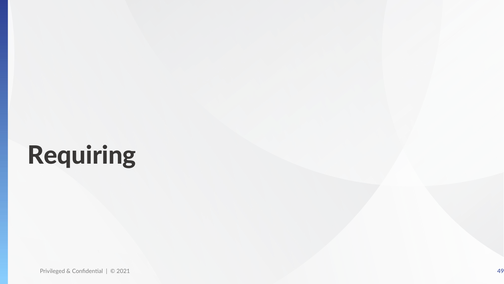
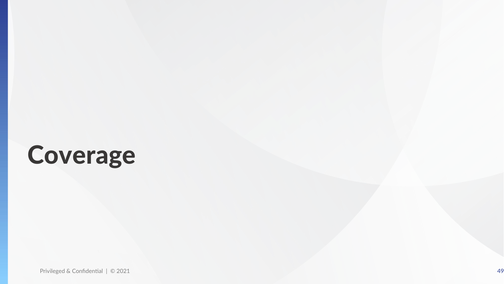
Requiring: Requiring -> Coverage
